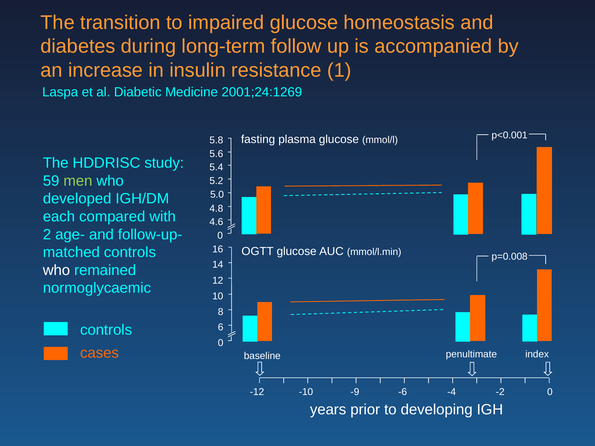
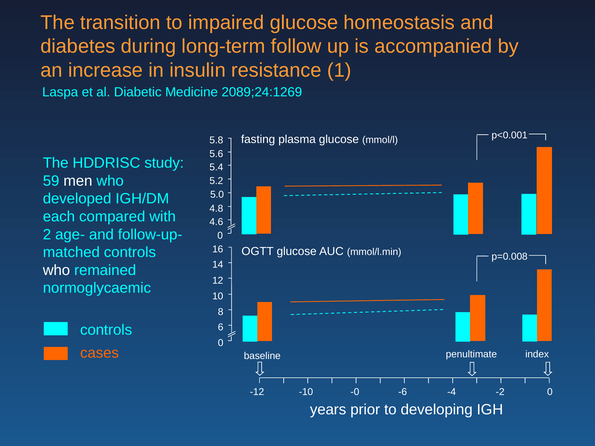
2001;24:1269: 2001;24:1269 -> 2089;24:1269
men colour: light green -> white
-9: -9 -> -0
